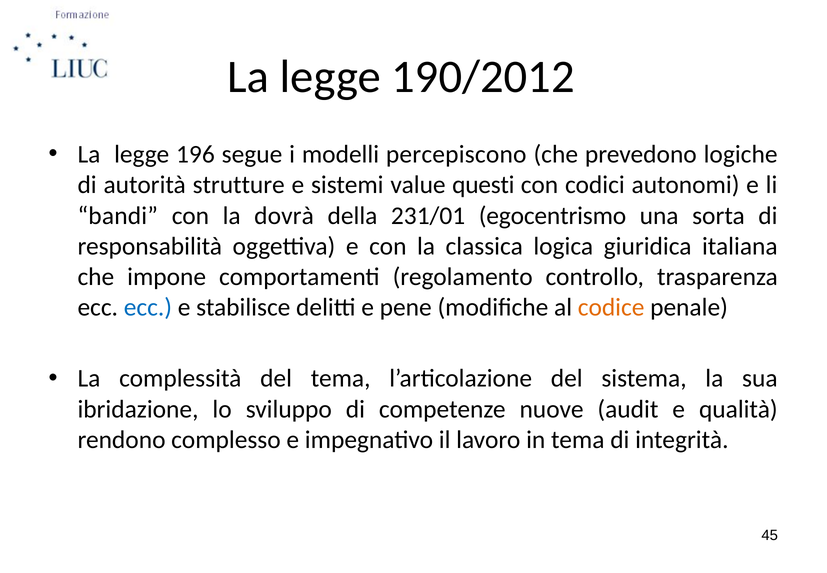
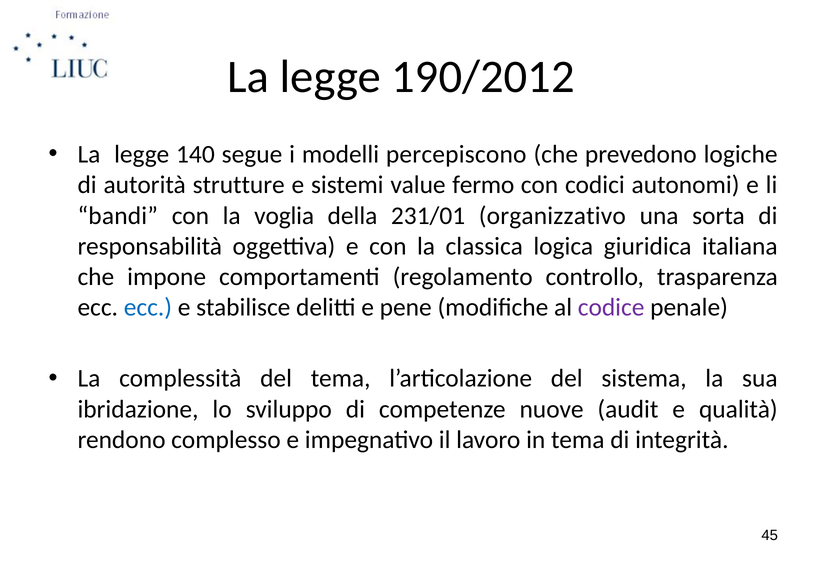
196: 196 -> 140
questi: questi -> fermo
dovrà: dovrà -> voglia
egocentrismo: egocentrismo -> organizzativo
codice colour: orange -> purple
